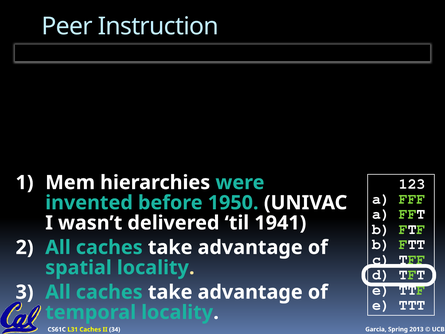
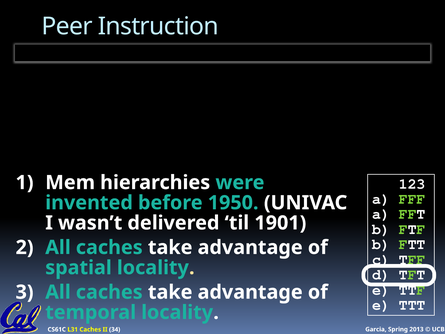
1941: 1941 -> 1901
